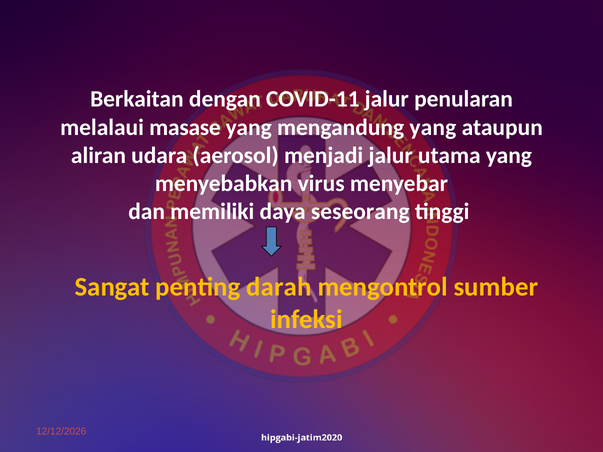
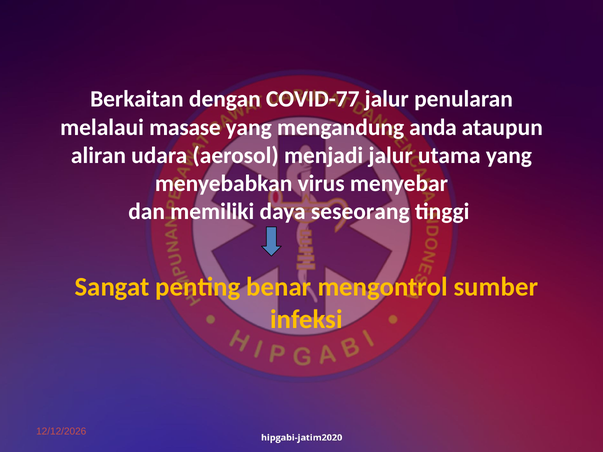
COVID-11: COVID-11 -> COVID-77
mengandung yang: yang -> anda
darah: darah -> benar
